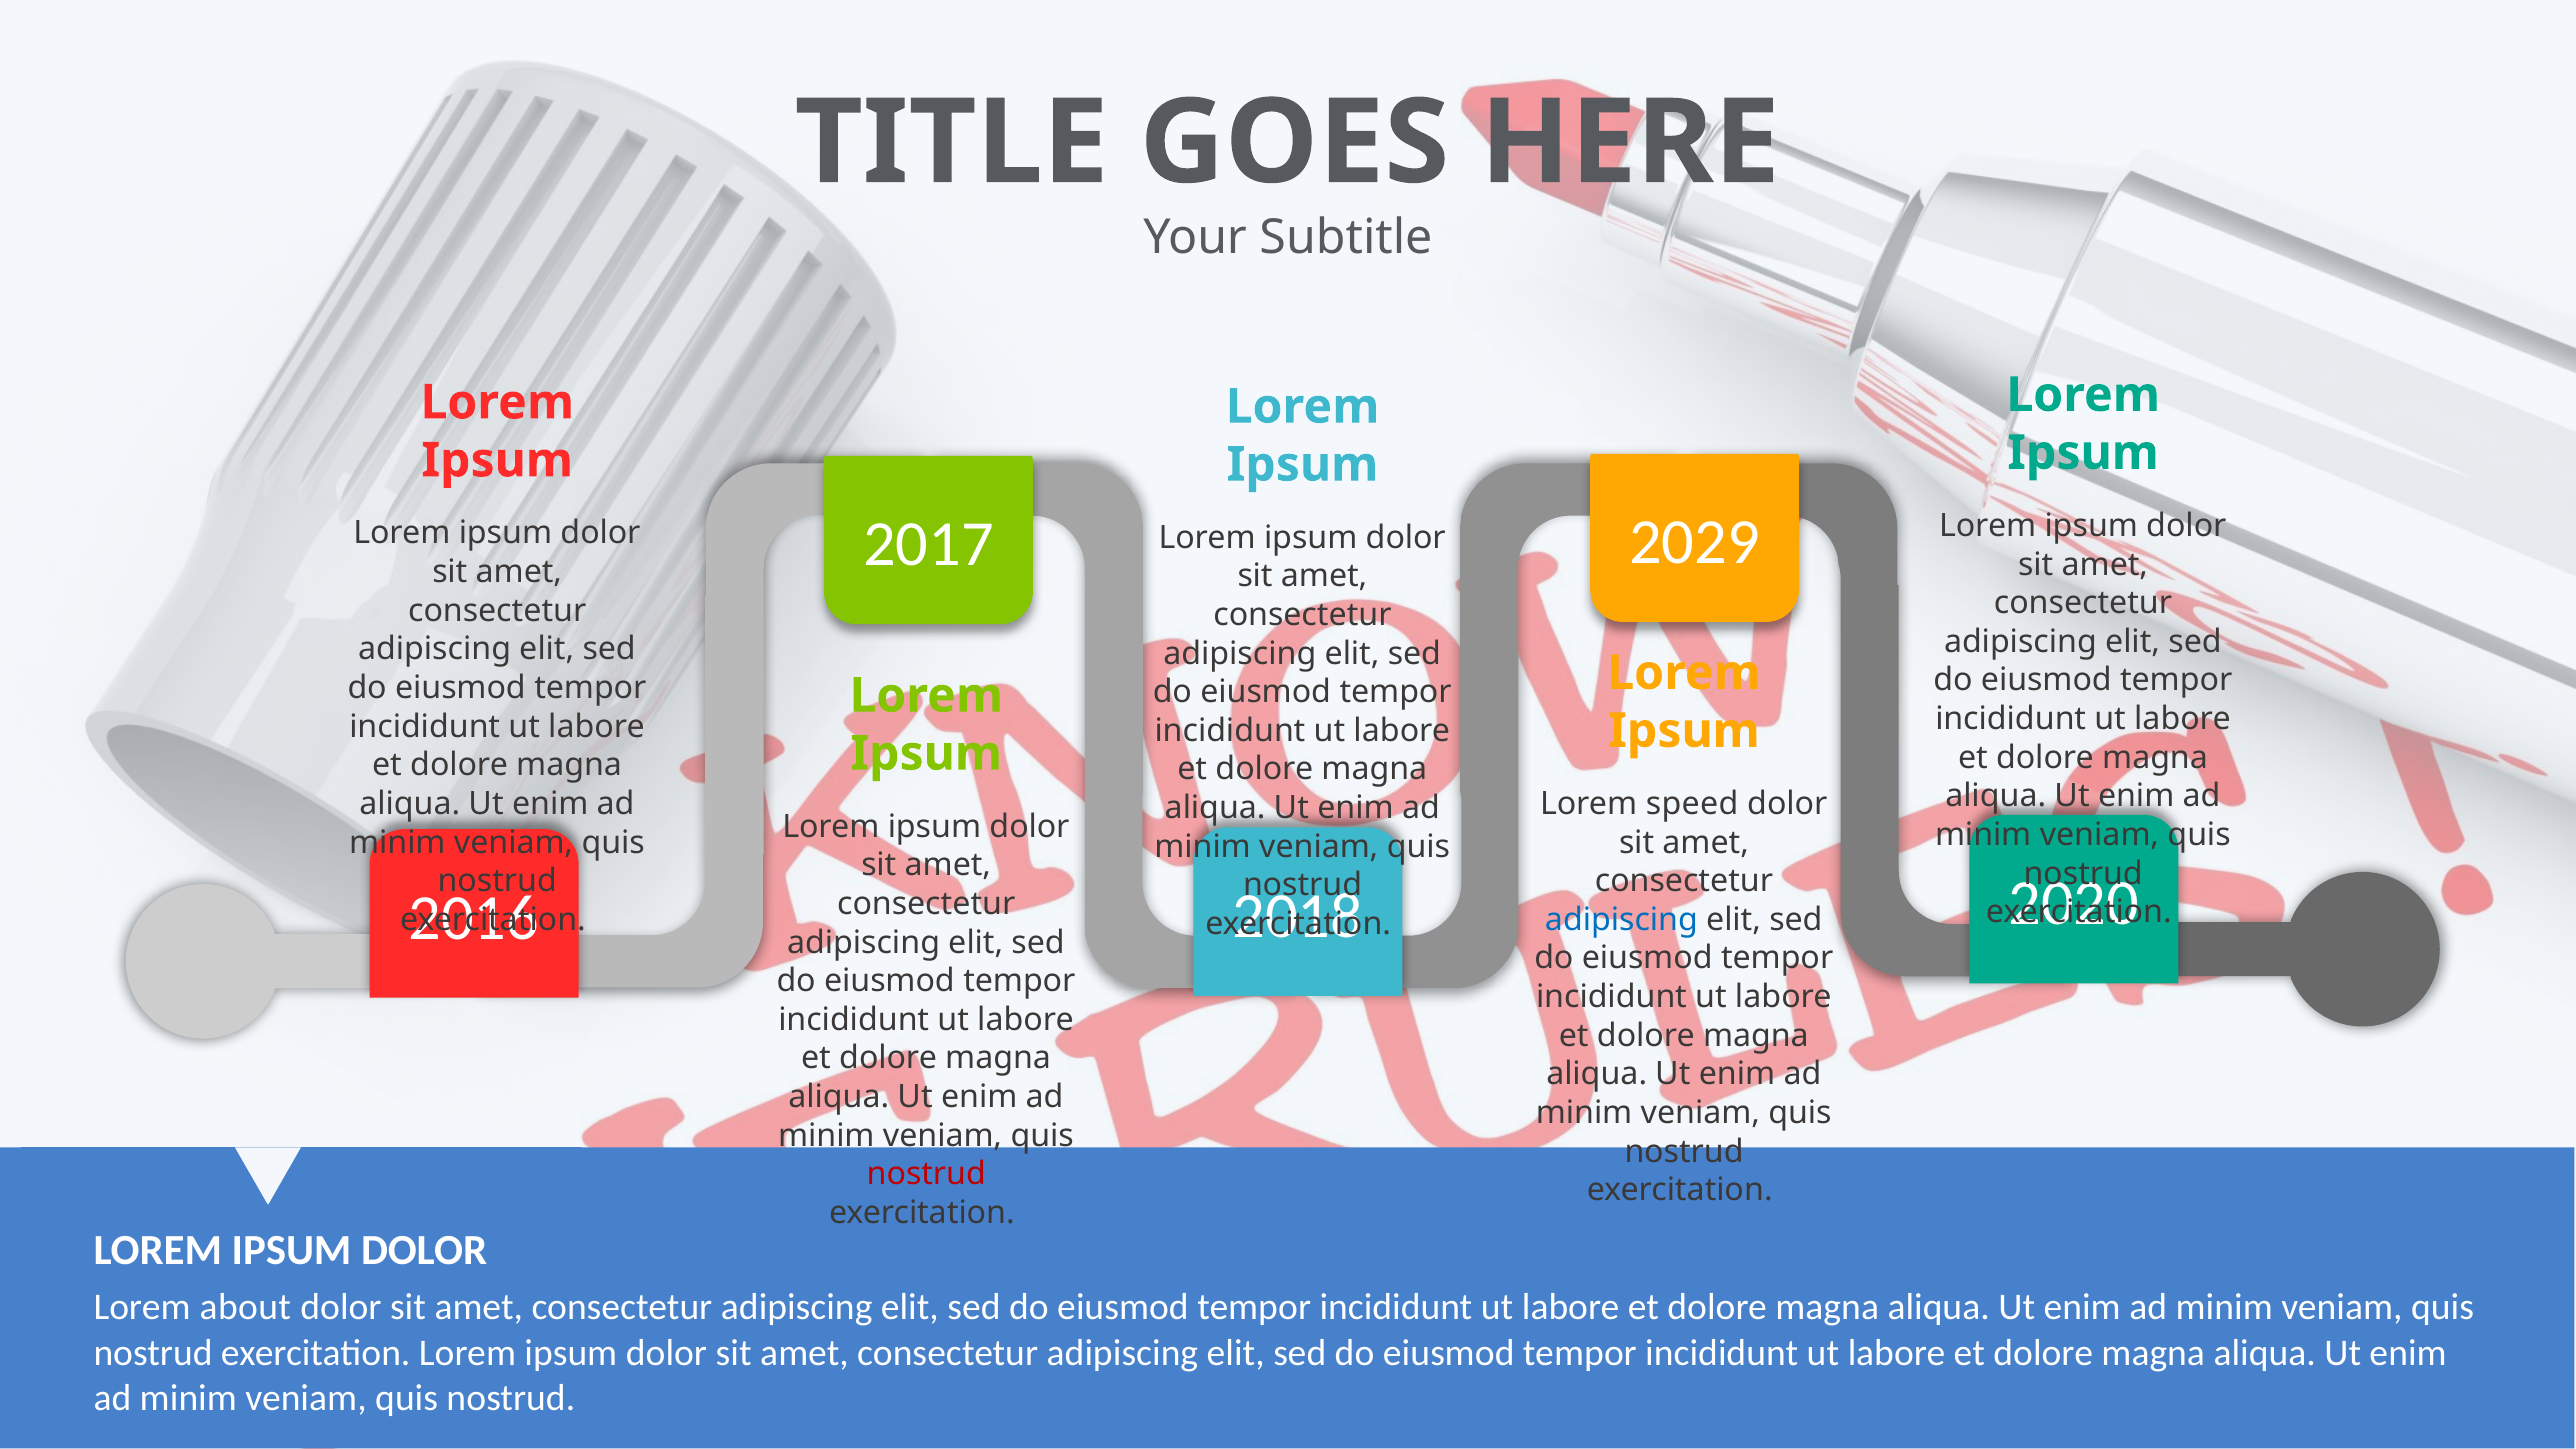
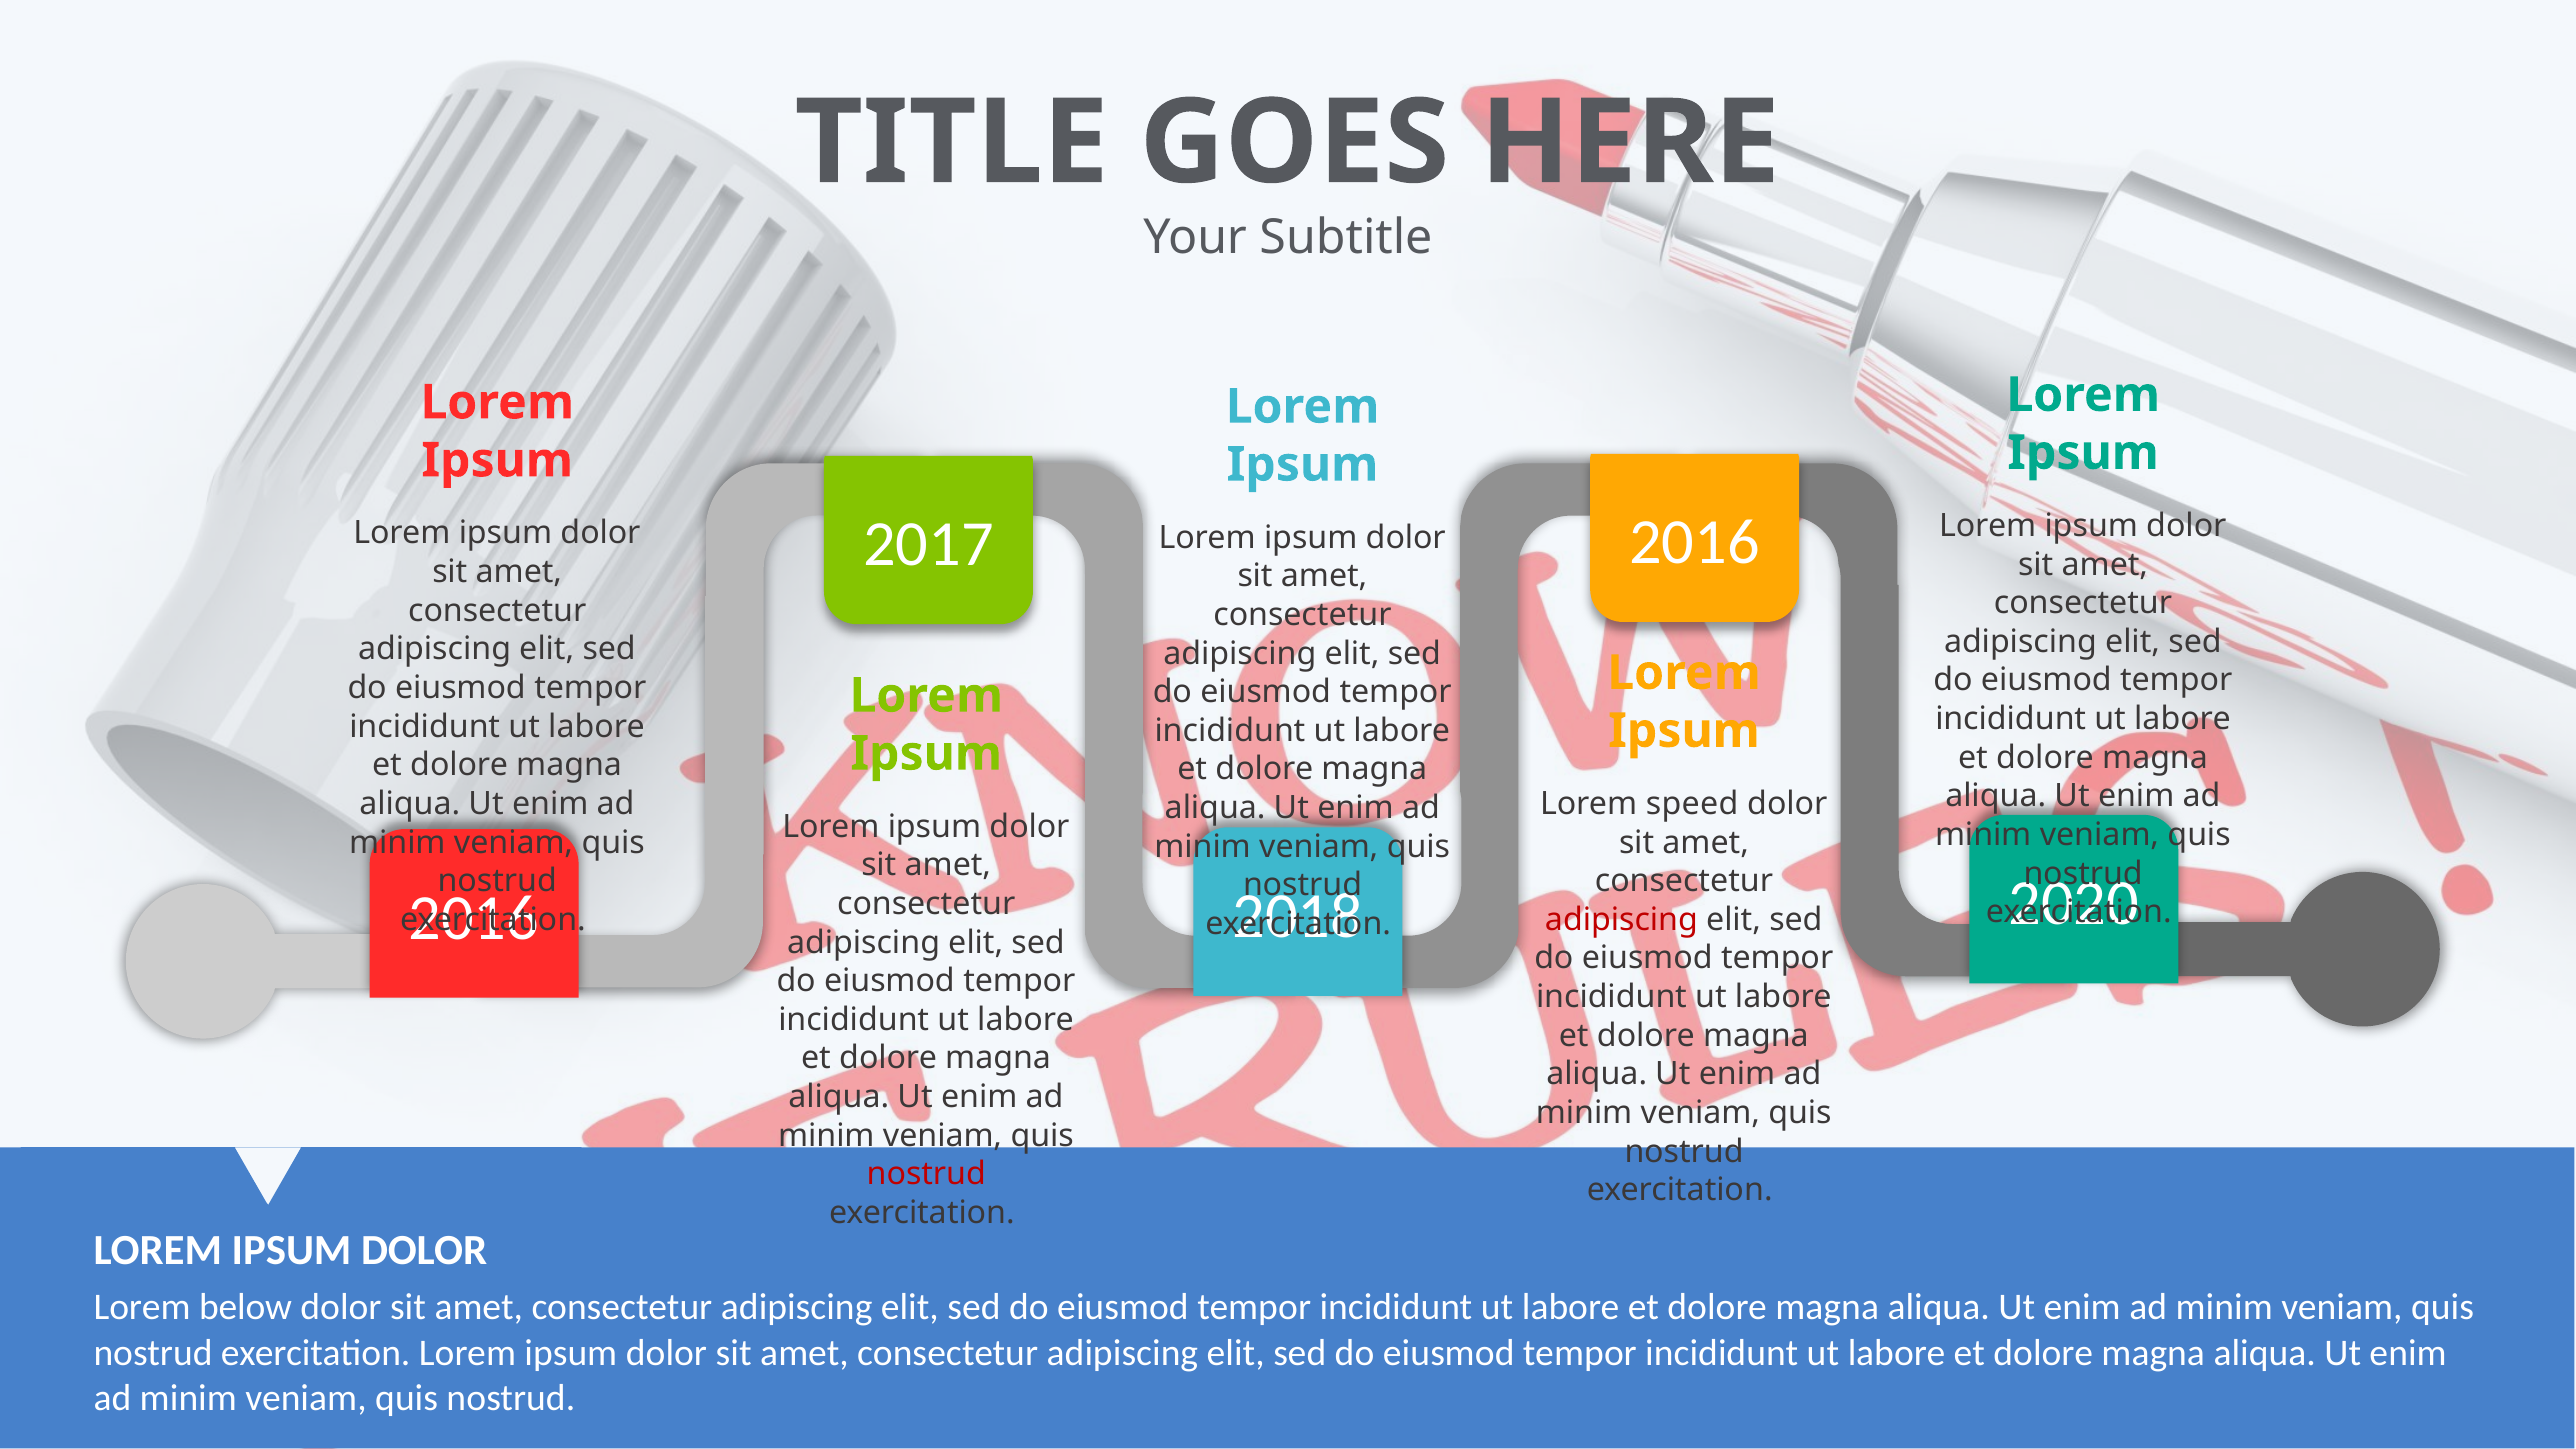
2029 at (1695, 542): 2029 -> 2016
adipiscing at (1621, 920) colour: blue -> red
about: about -> below
